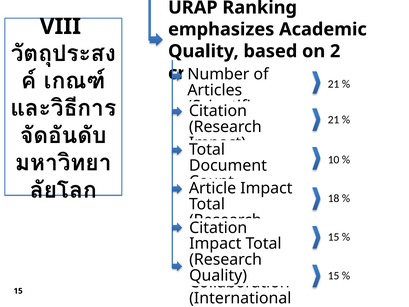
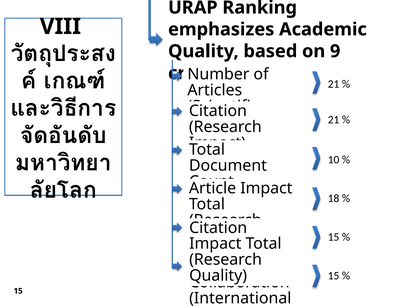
2: 2 -> 9
